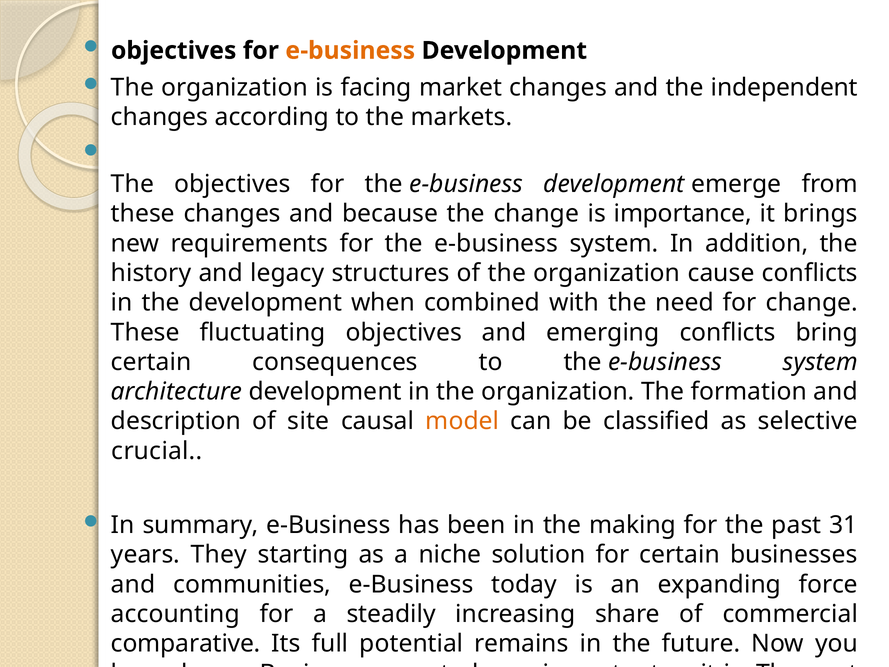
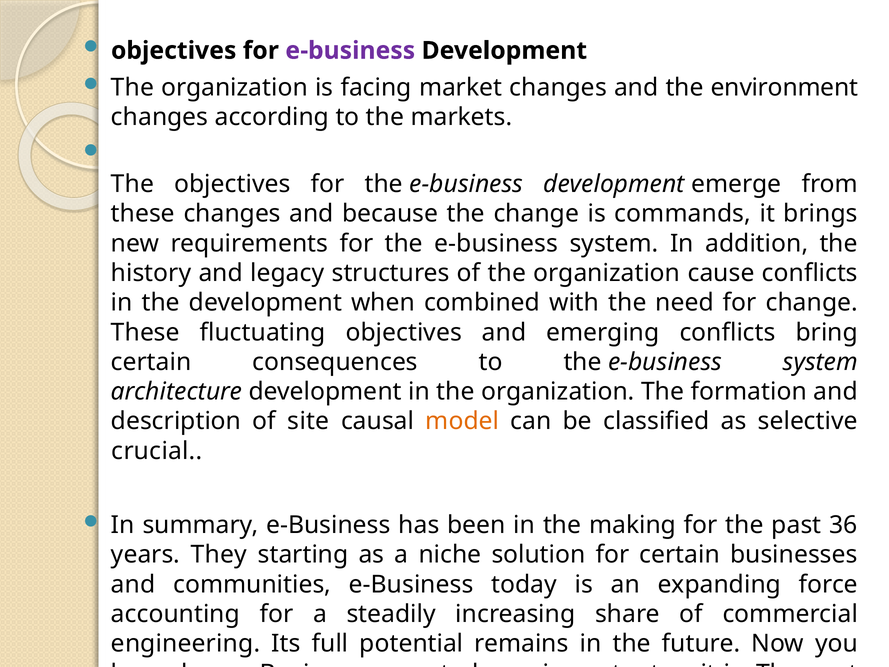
e-business at (350, 51) colour: orange -> purple
independent: independent -> environment
importance: importance -> commands
31: 31 -> 36
comparative: comparative -> engineering
